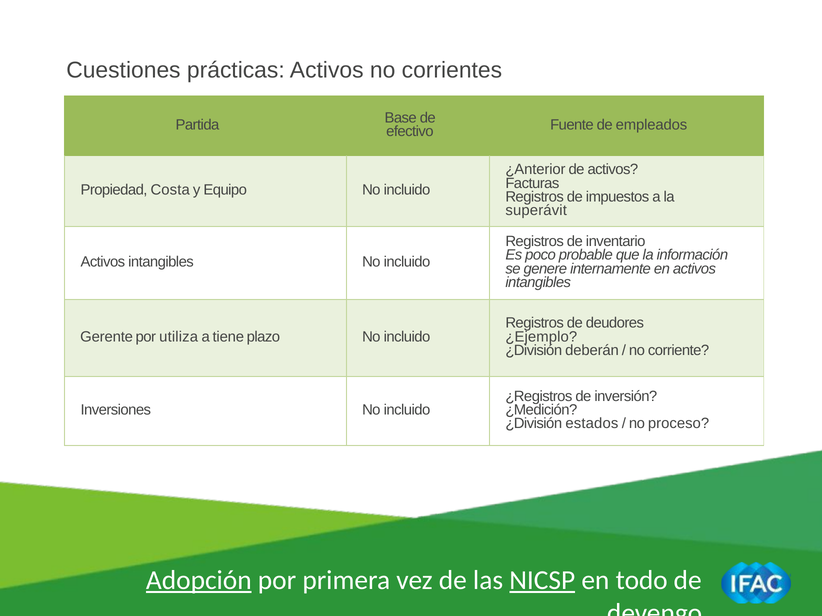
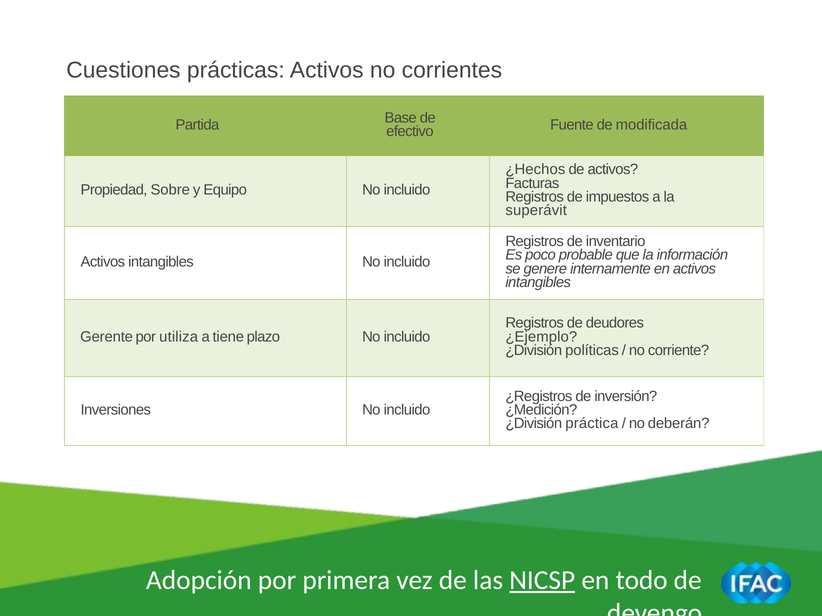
empleados: empleados -> modificada
¿Anterior: ¿Anterior -> ¿Hechos
Costa: Costa -> Sobre
deberán: deberán -> políticas
estados: estados -> práctica
proceso: proceso -> deberán
Adopción underline: present -> none
